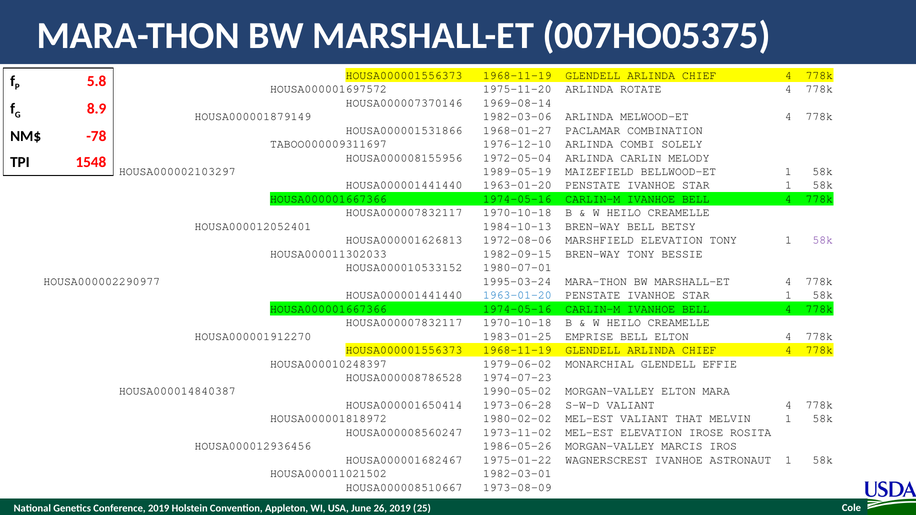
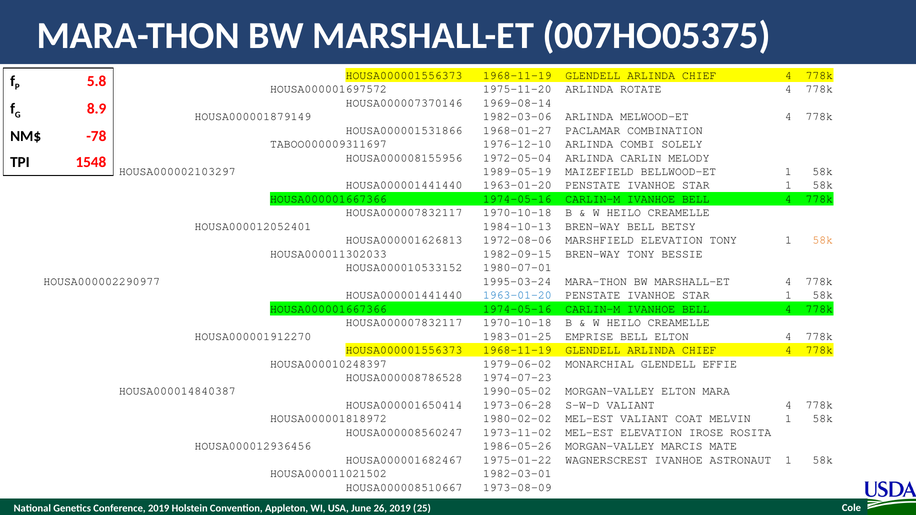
58k at (823, 240) colour: purple -> orange
THAT: THAT -> COAT
IROS: IROS -> MATE
